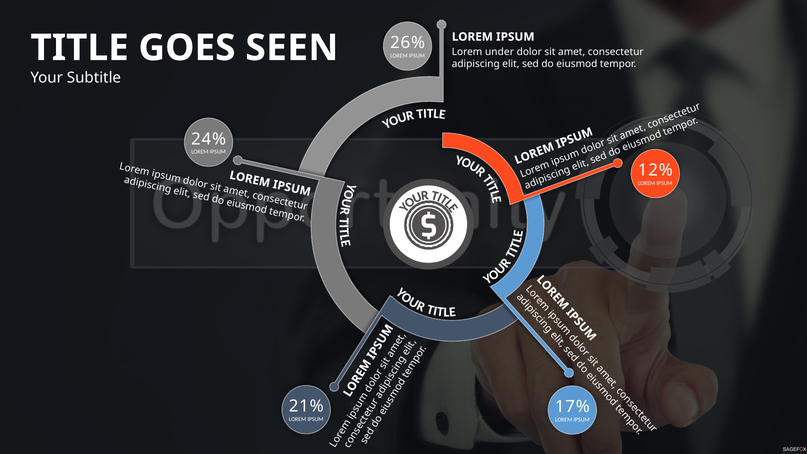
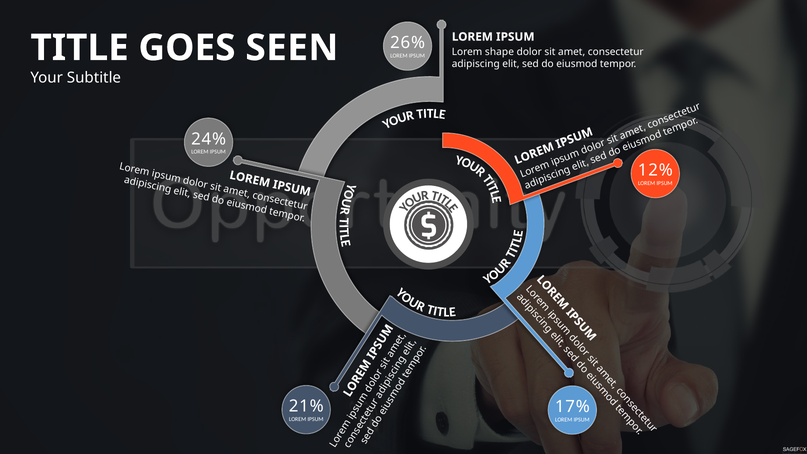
under: under -> shape
